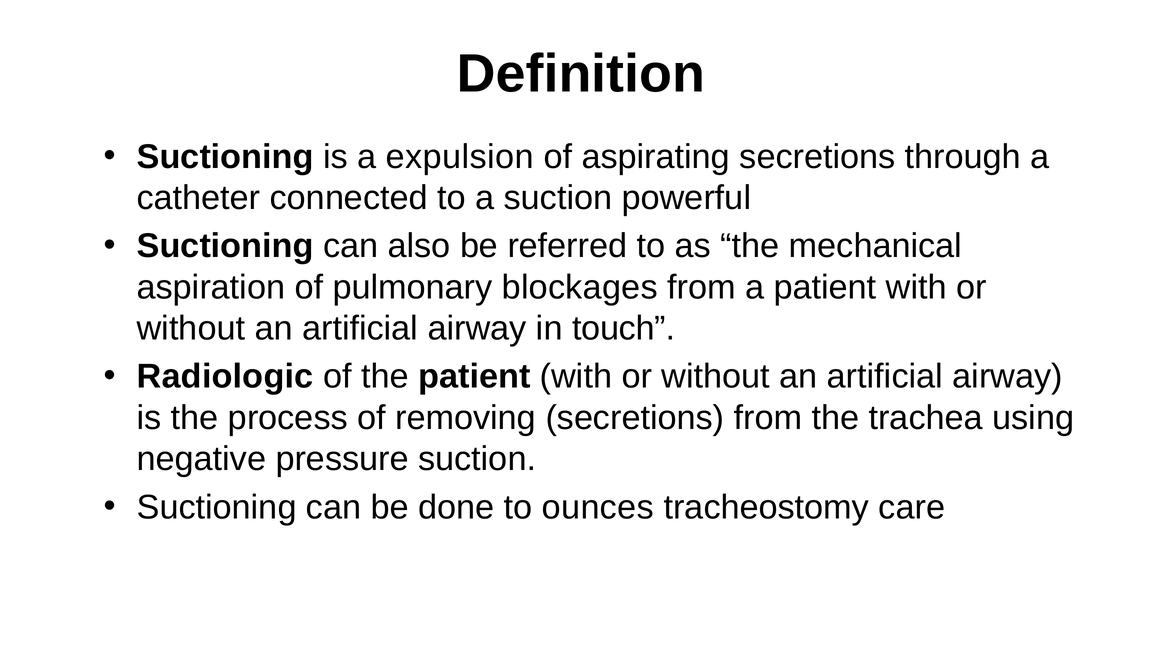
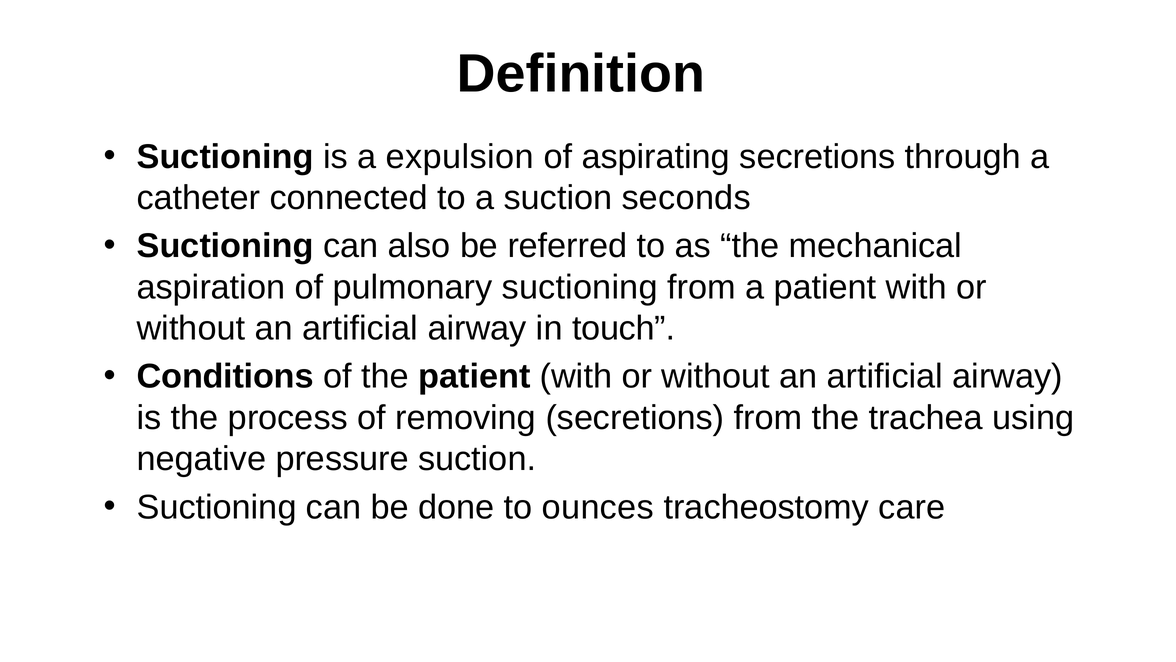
powerful: powerful -> seconds
pulmonary blockages: blockages -> suctioning
Radiologic: Radiologic -> Conditions
